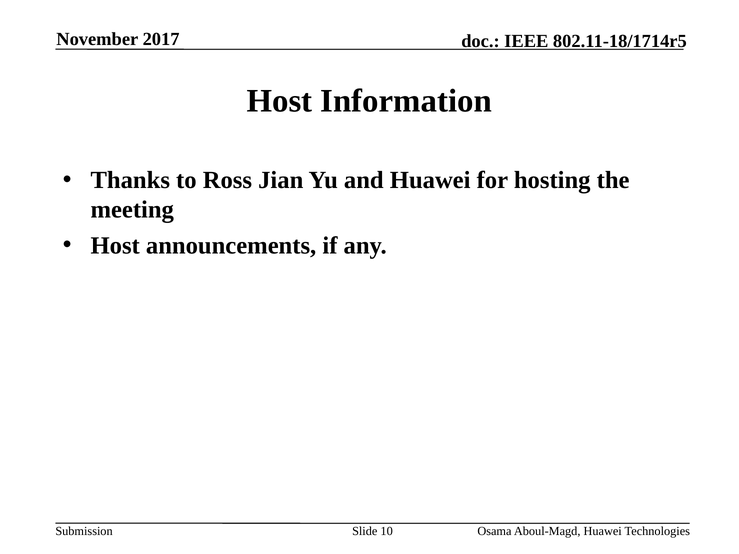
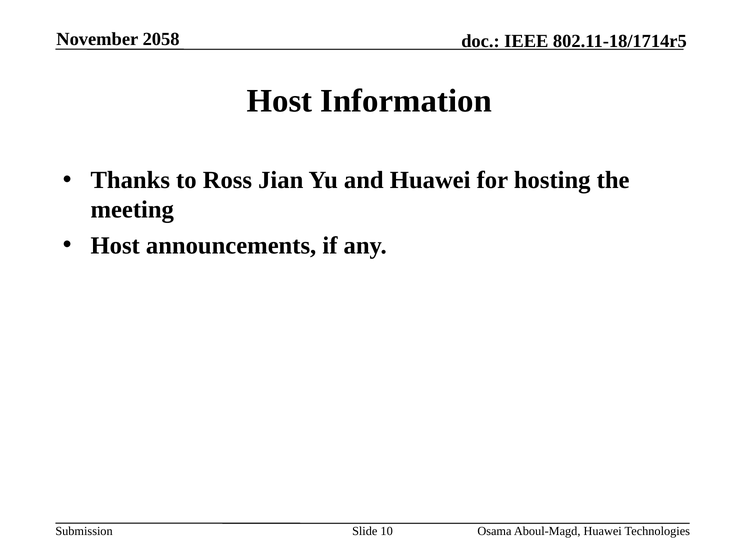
2017: 2017 -> 2058
